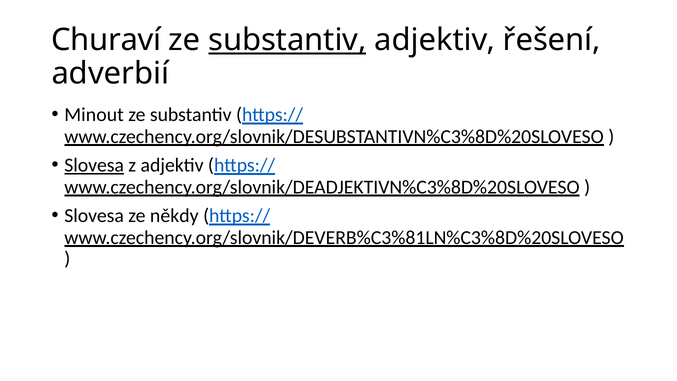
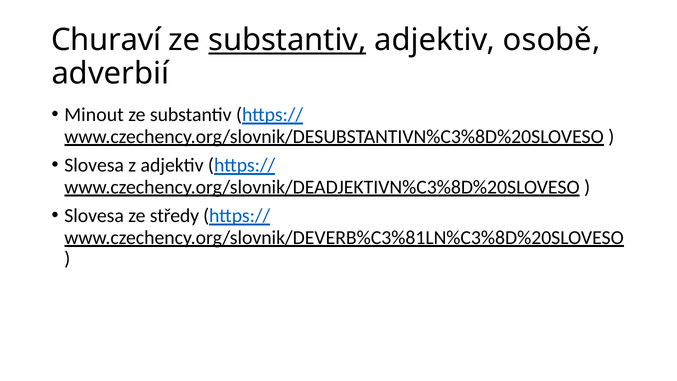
řešení: řešení -> osobě
Slovesa at (94, 165) underline: present -> none
někdy: někdy -> středy
